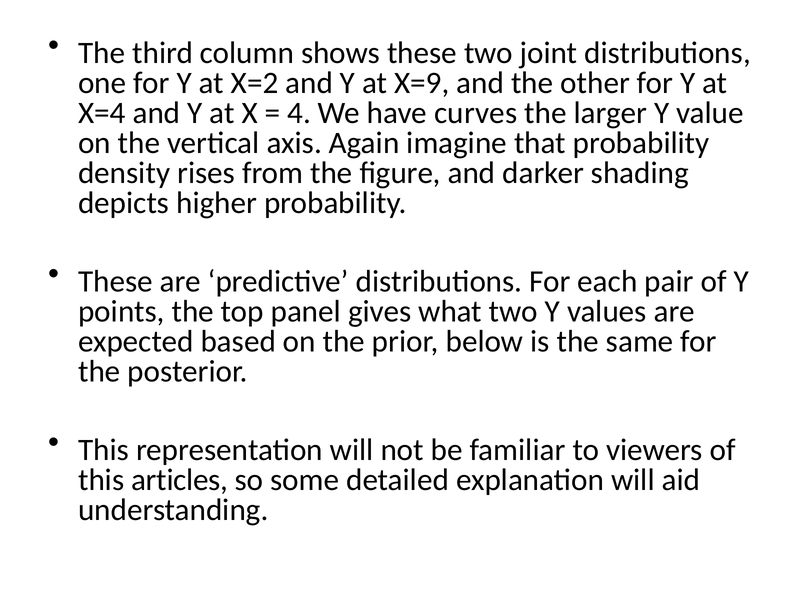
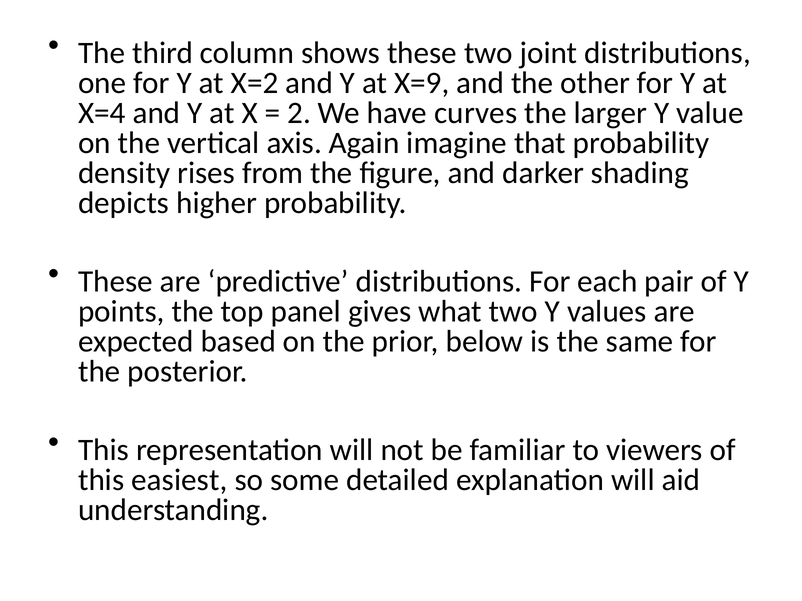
4: 4 -> 2
articles: articles -> easiest
